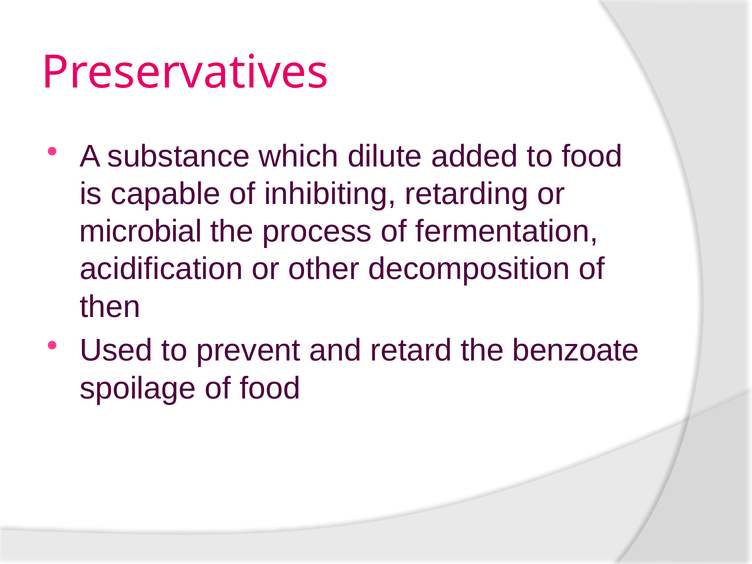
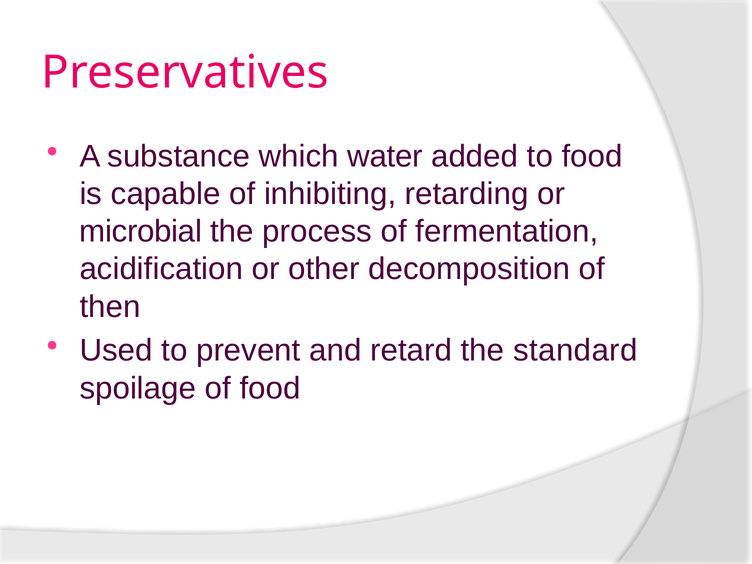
dilute: dilute -> water
benzoate: benzoate -> standard
